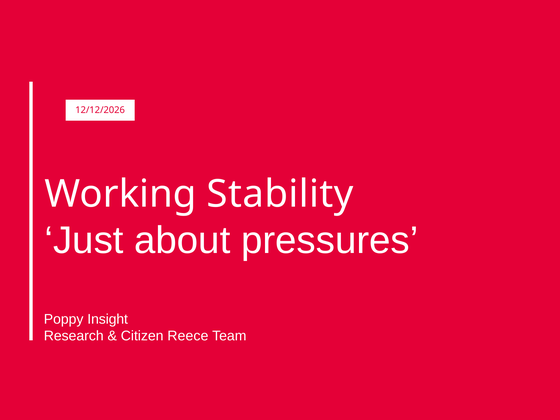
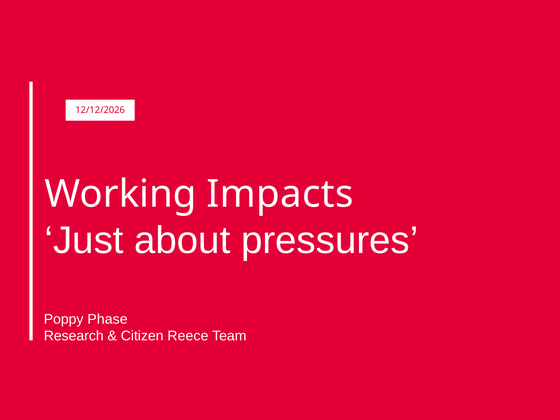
Stability: Stability -> Impacts
Insight: Insight -> Phase
